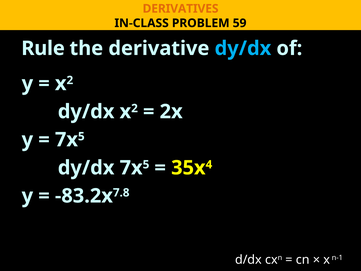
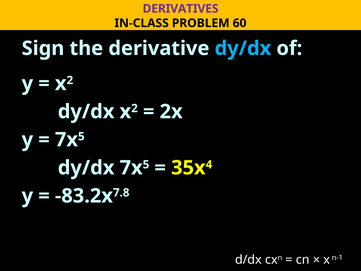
DERIVATIVES colour: orange -> purple
59: 59 -> 60
Rule: Rule -> Sign
